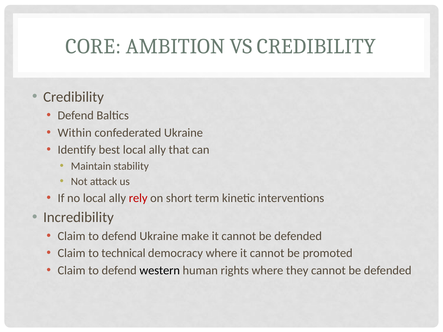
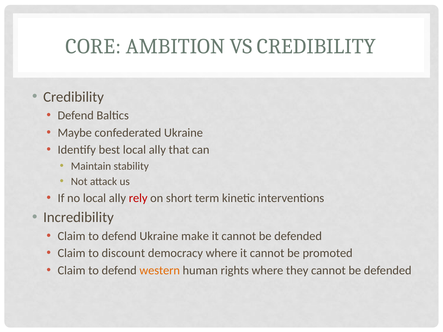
Within: Within -> Maybe
technical: technical -> discount
western colour: black -> orange
